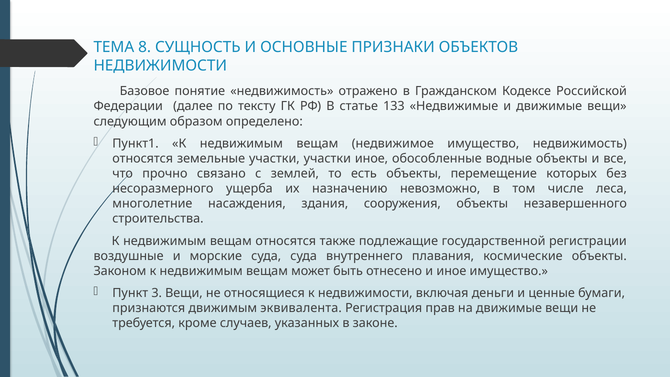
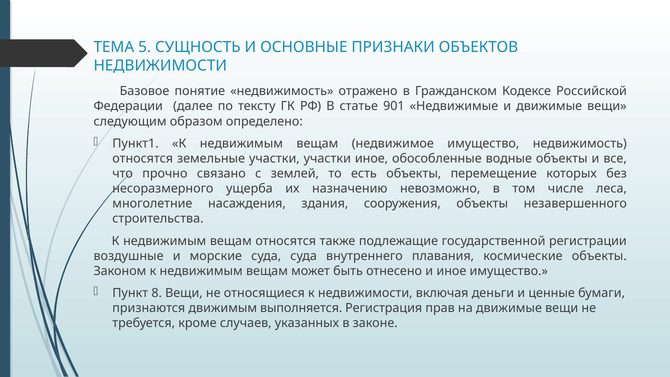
8: 8 -> 5
133: 133 -> 901
3: 3 -> 8
эквивалента: эквивалента -> выполняется
